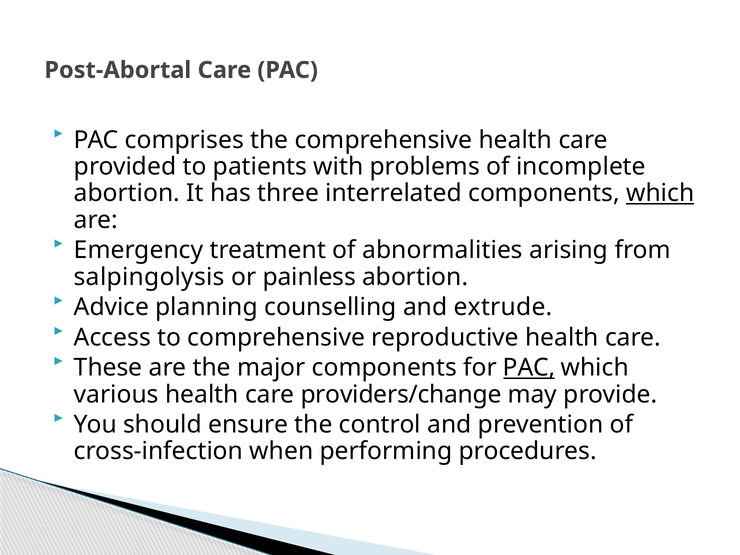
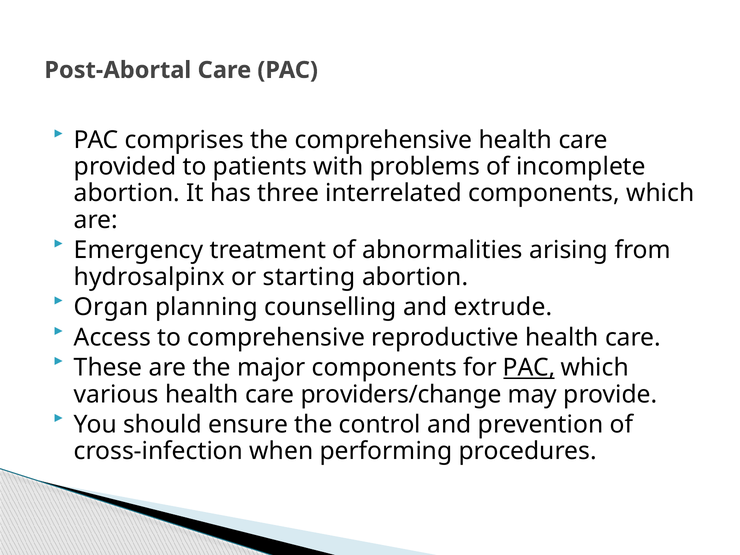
which at (660, 193) underline: present -> none
salpingolysis: salpingolysis -> hydrosalpinx
painless: painless -> starting
Advice: Advice -> Organ
